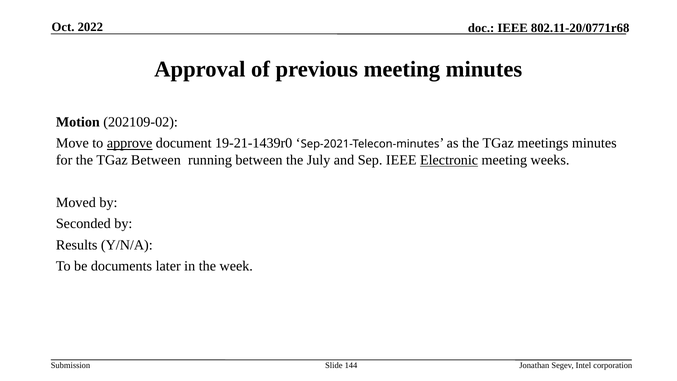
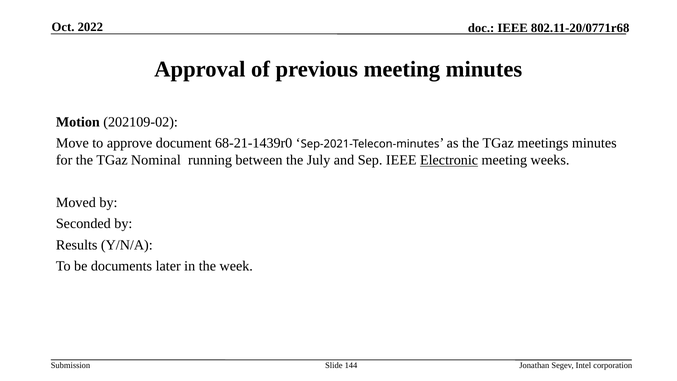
approve underline: present -> none
19-21-1439r0: 19-21-1439r0 -> 68-21-1439r0
TGaz Between: Between -> Nominal
